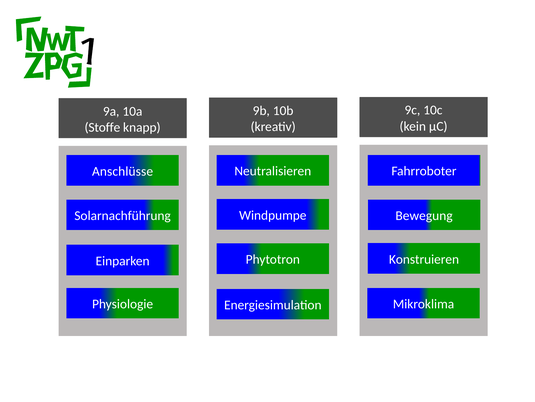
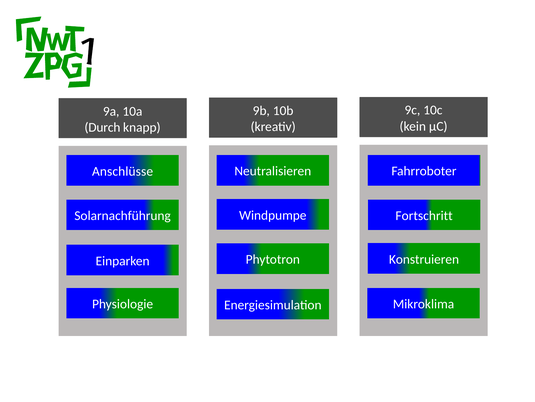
Stoffe: Stoffe -> Durch
Bewegung: Bewegung -> Fortschritt
